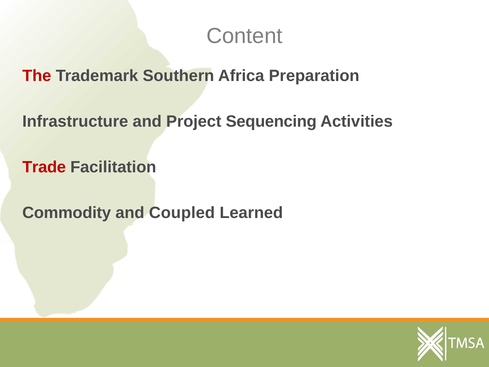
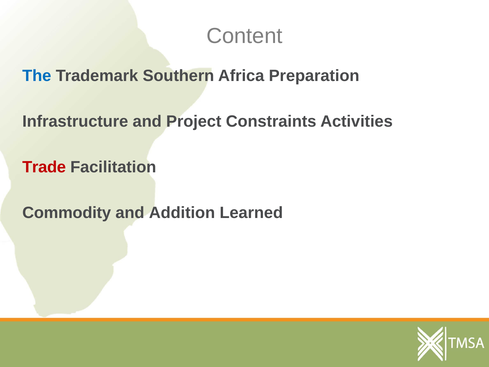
The colour: red -> blue
Sequencing: Sequencing -> Constraints
Coupled: Coupled -> Addition
